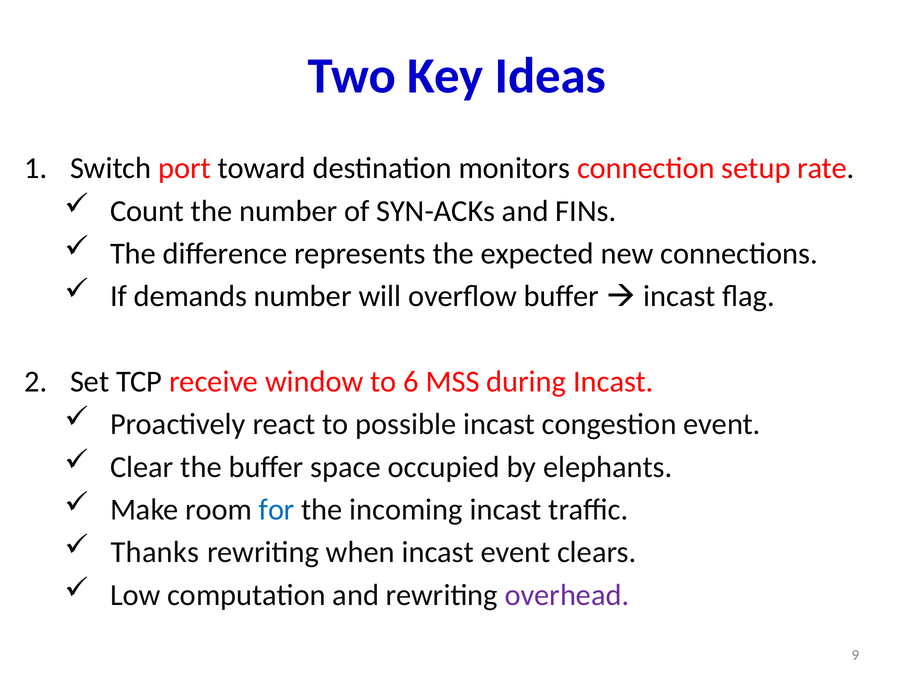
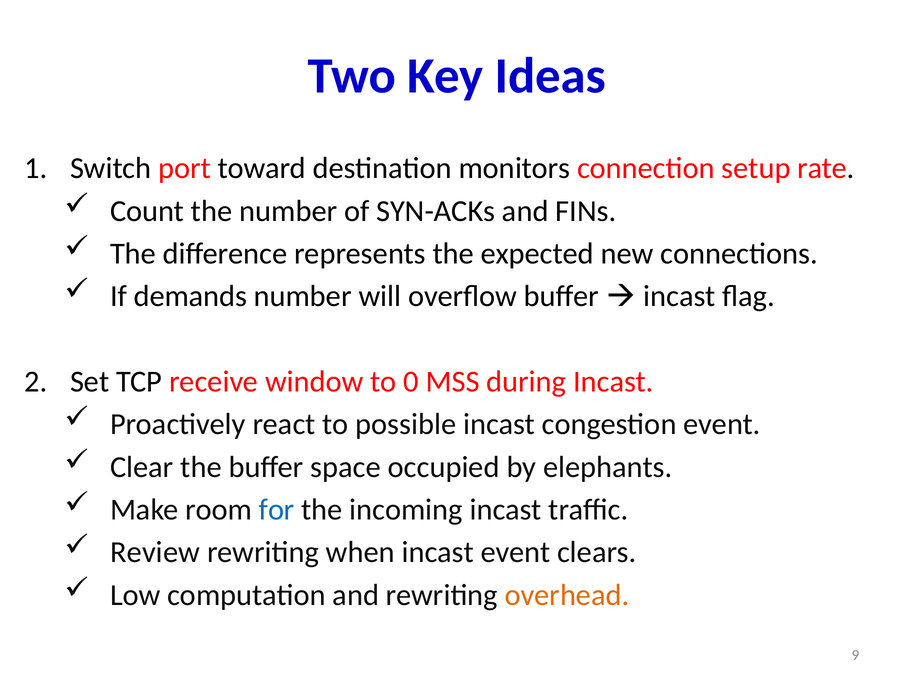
6: 6 -> 0
Thanks: Thanks -> Review
overhead colour: purple -> orange
